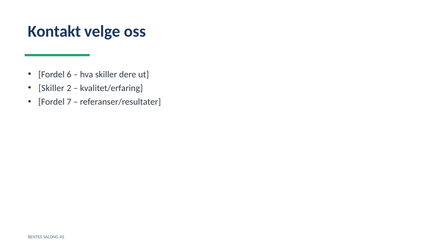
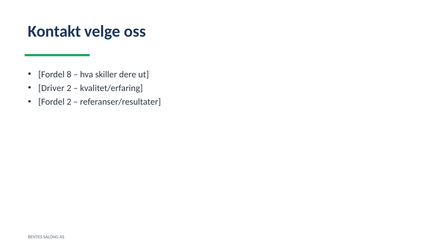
6: 6 -> 8
Skiller at (51, 88): Skiller -> Driver
Fordel 7: 7 -> 2
